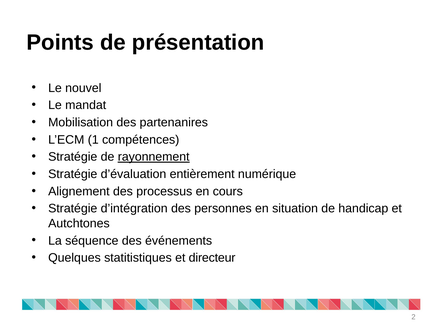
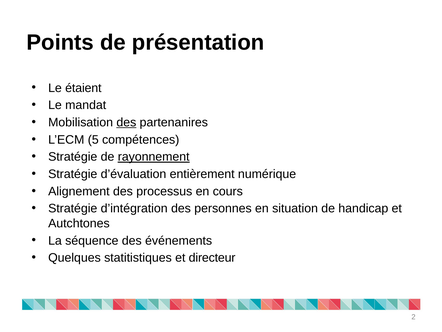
nouvel: nouvel -> étaient
des at (126, 122) underline: none -> present
1: 1 -> 5
